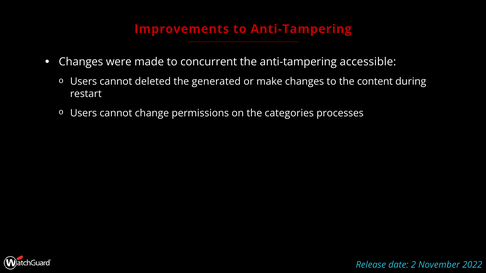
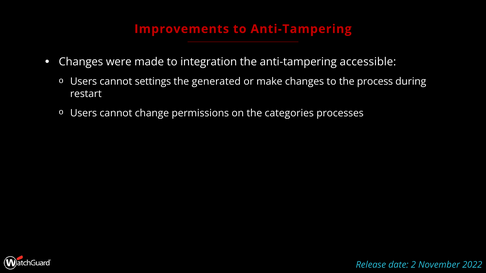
concurrent: concurrent -> integration
deleted: deleted -> settings
content: content -> process
